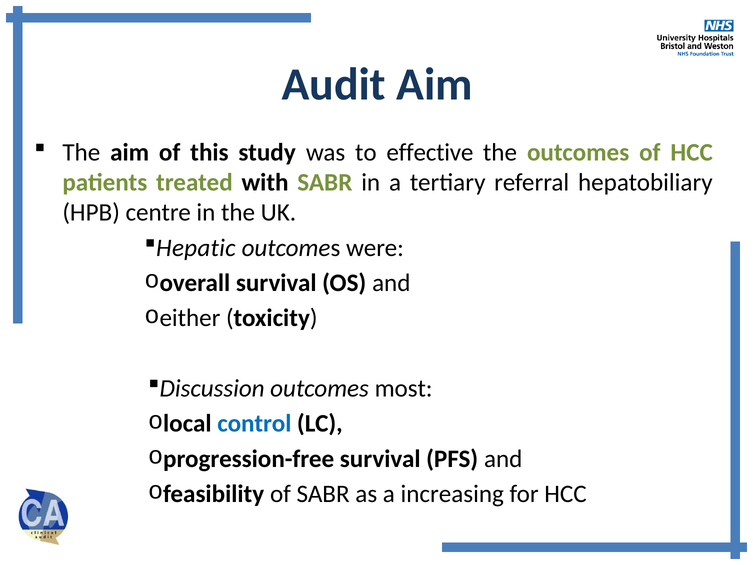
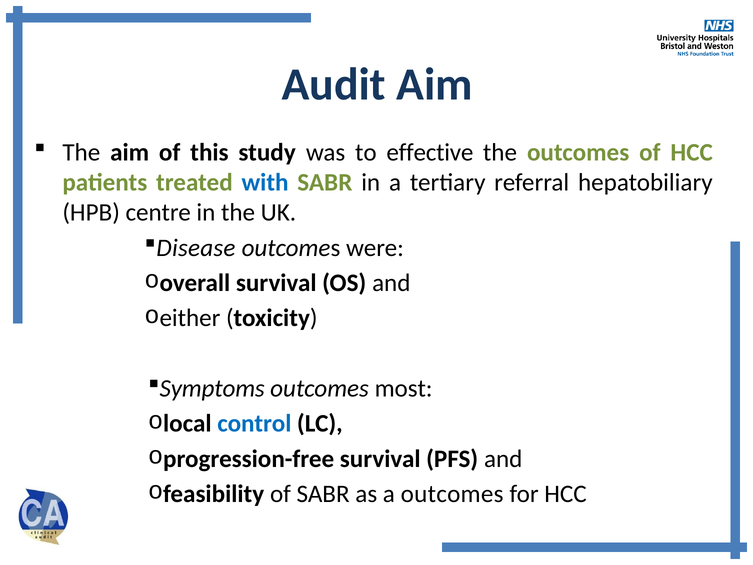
with colour: black -> blue
Hepatic: Hepatic -> Disease
Discussion: Discussion -> Symptoms
a increasing: increasing -> outcomes
